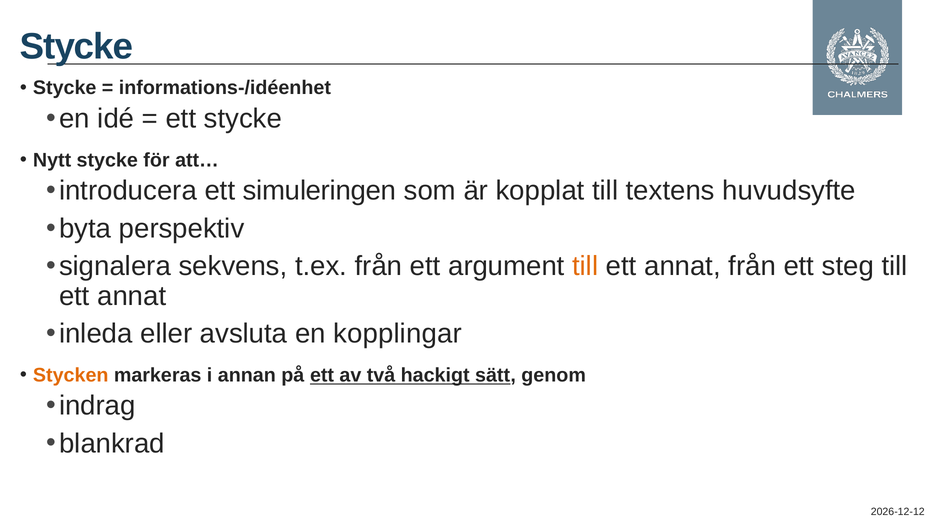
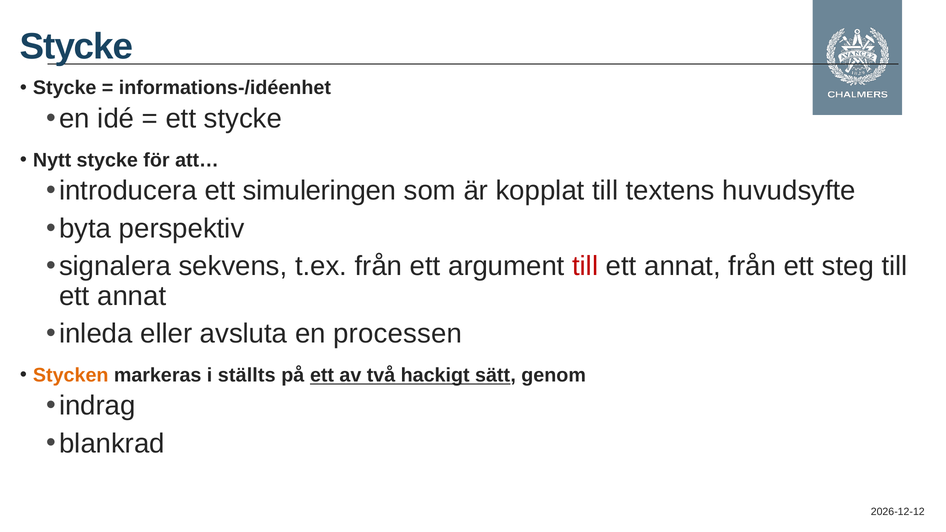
till at (585, 266) colour: orange -> red
kopplingar: kopplingar -> processen
annan: annan -> ställts
